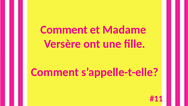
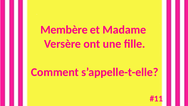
Comment at (64, 30): Comment -> Membère
